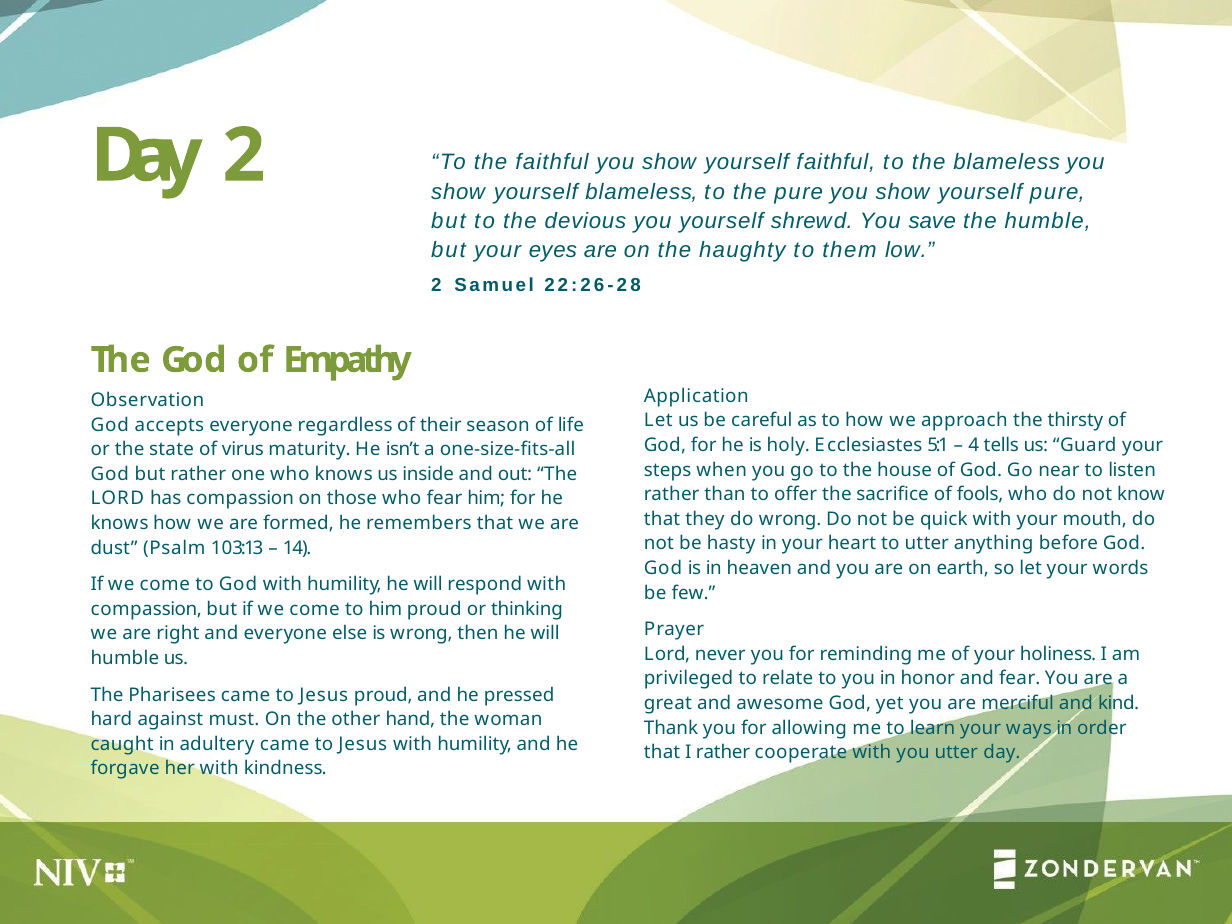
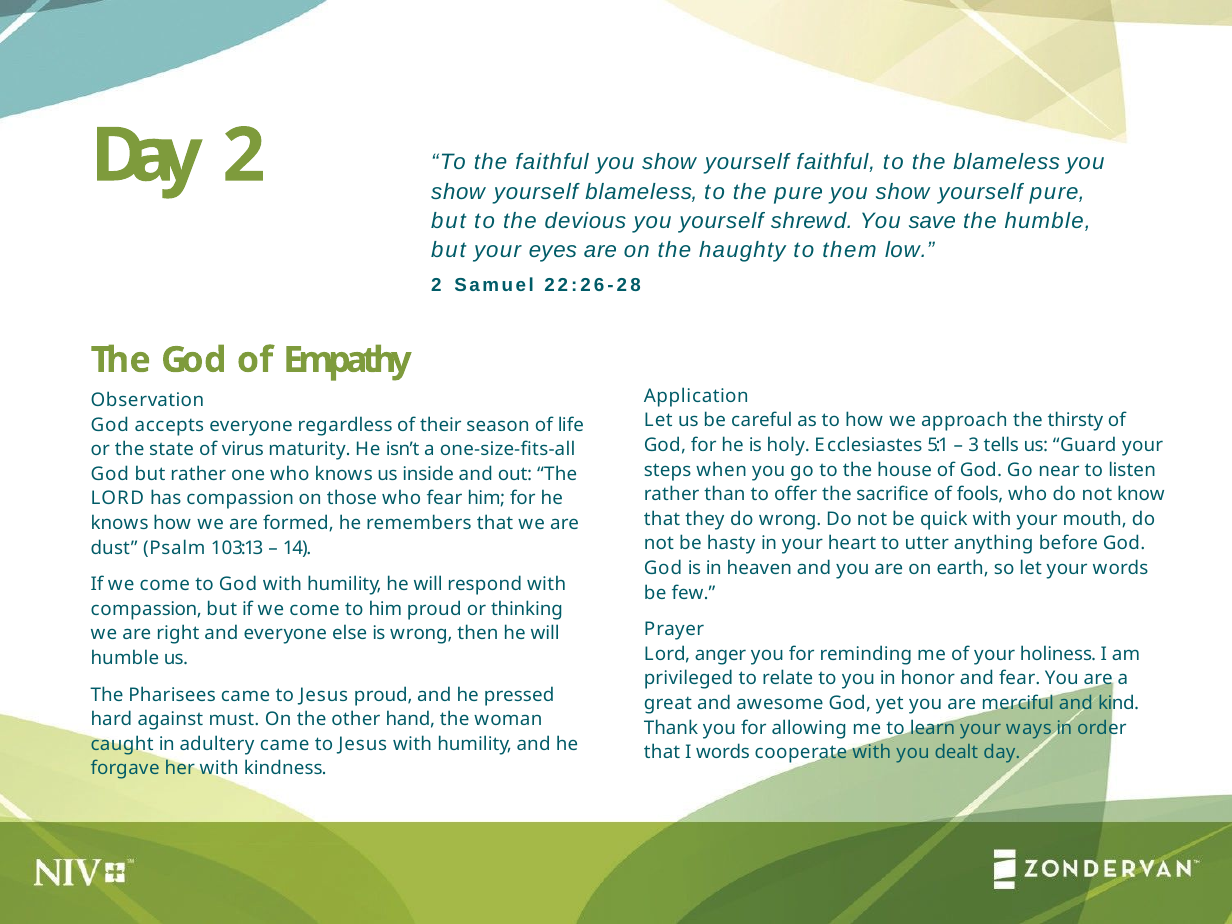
4: 4 -> 3
never: never -> anger
I rather: rather -> words
you utter: utter -> dealt
